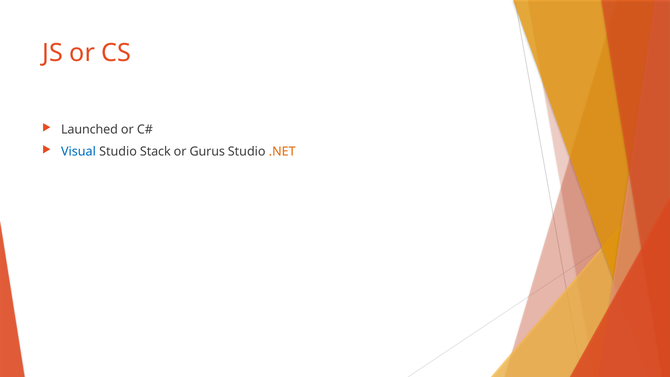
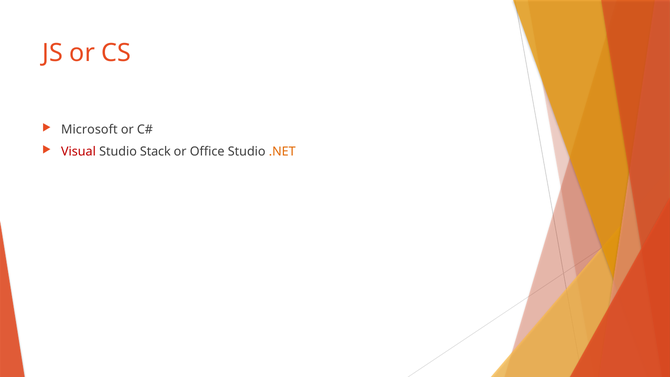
Launched: Launched -> Microsoft
Visual colour: blue -> red
Gurus: Gurus -> Office
